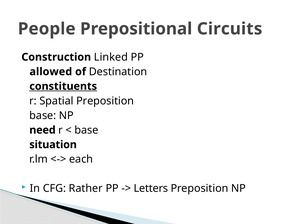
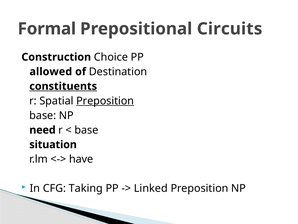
People: People -> Formal
Linked: Linked -> Choice
Preposition at (105, 101) underline: none -> present
each: each -> have
Rather: Rather -> Taking
Letters: Letters -> Linked
